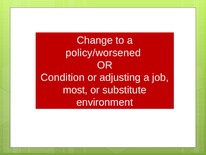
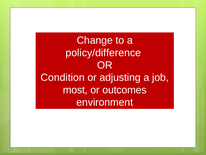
policy/worsened: policy/worsened -> policy/difference
substitute: substitute -> outcomes
